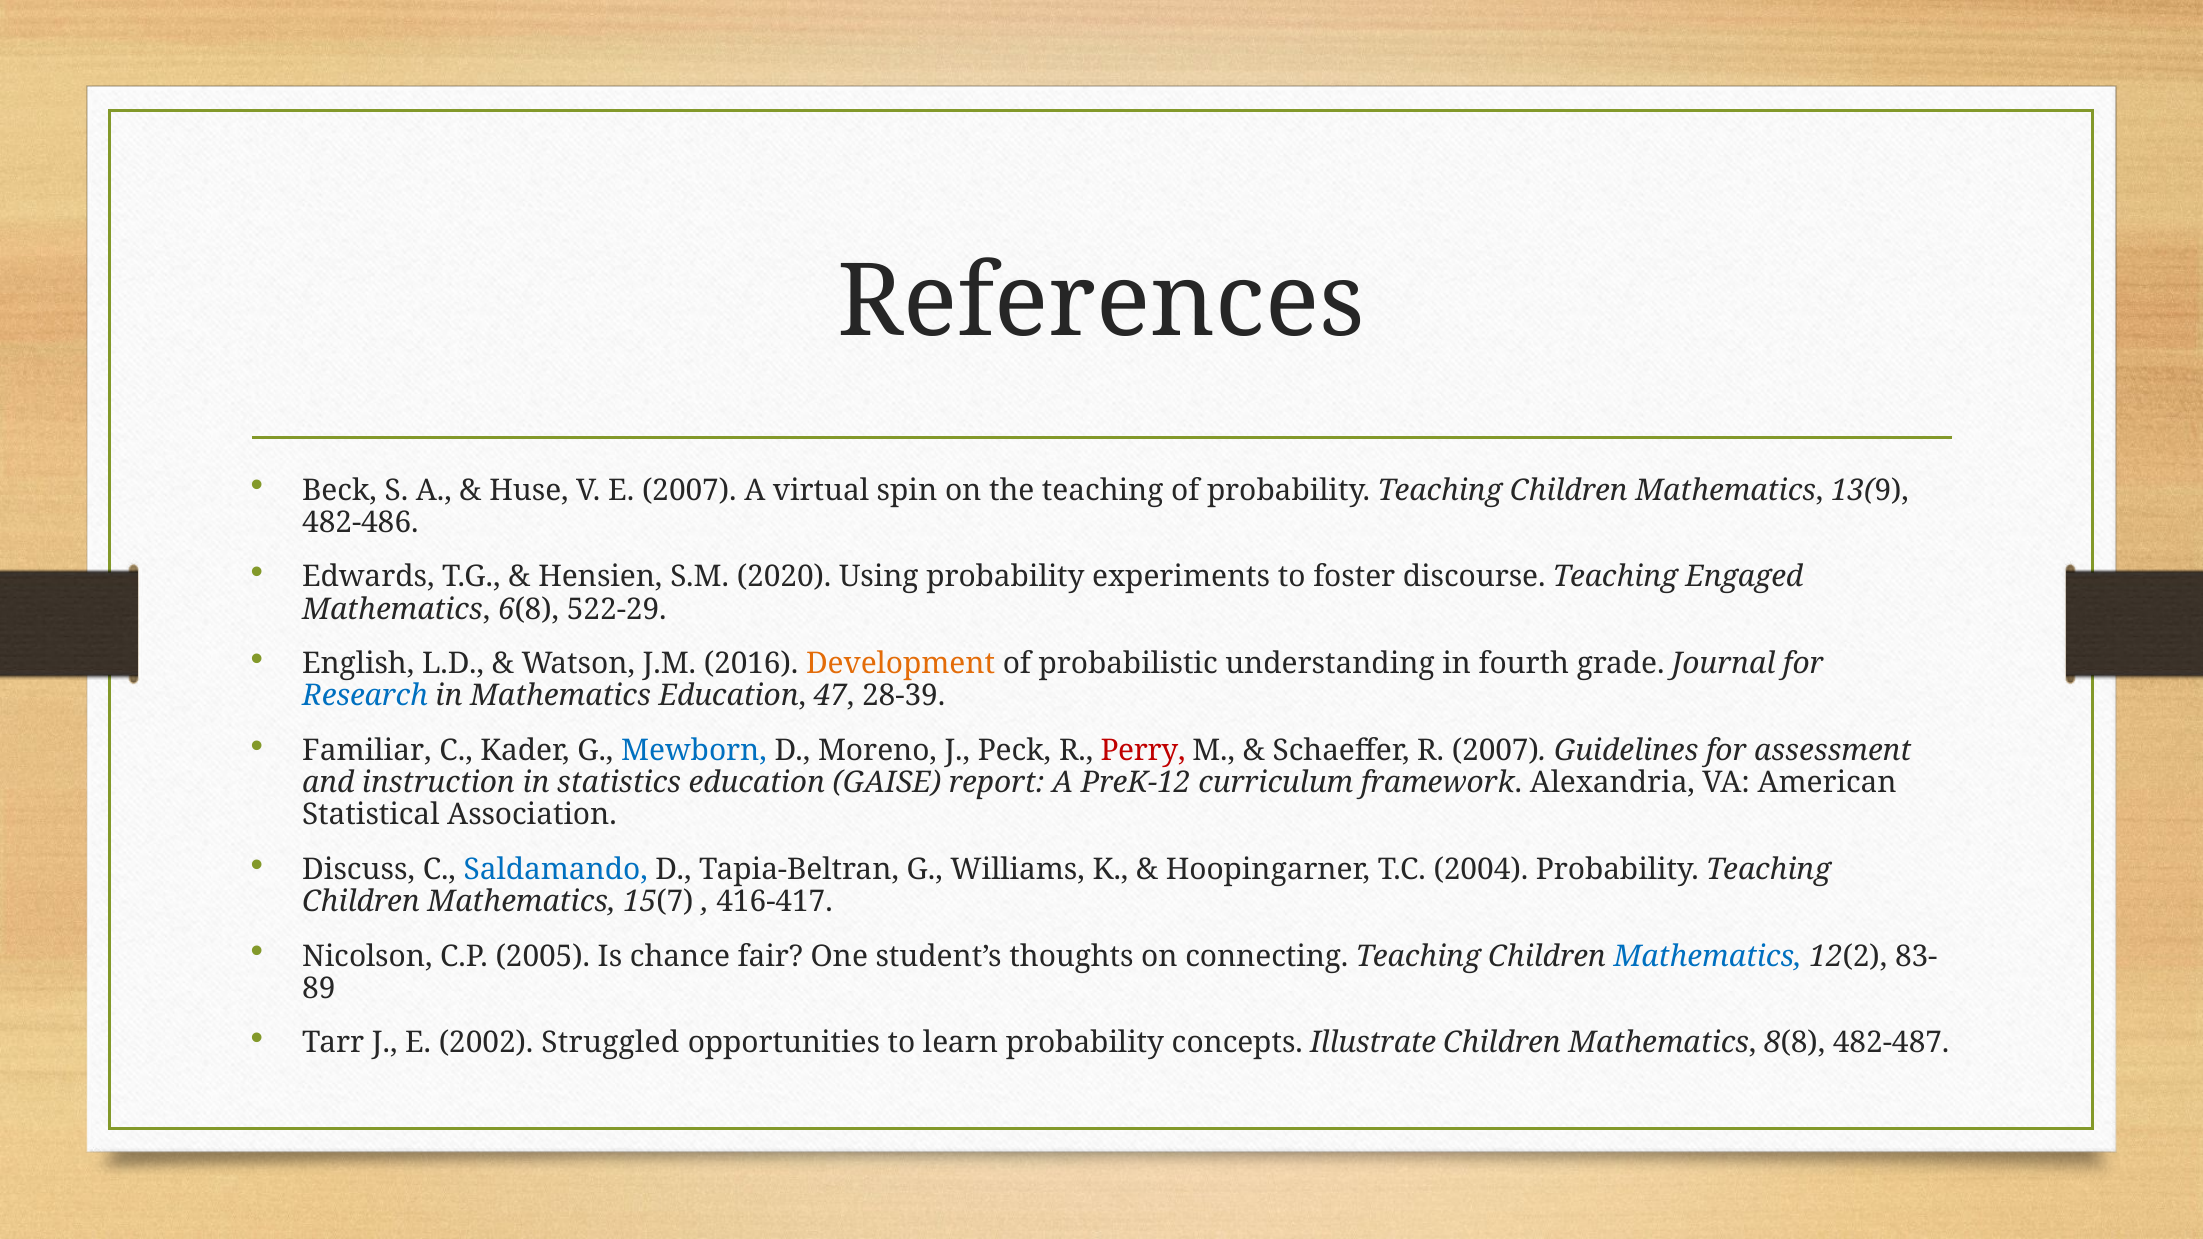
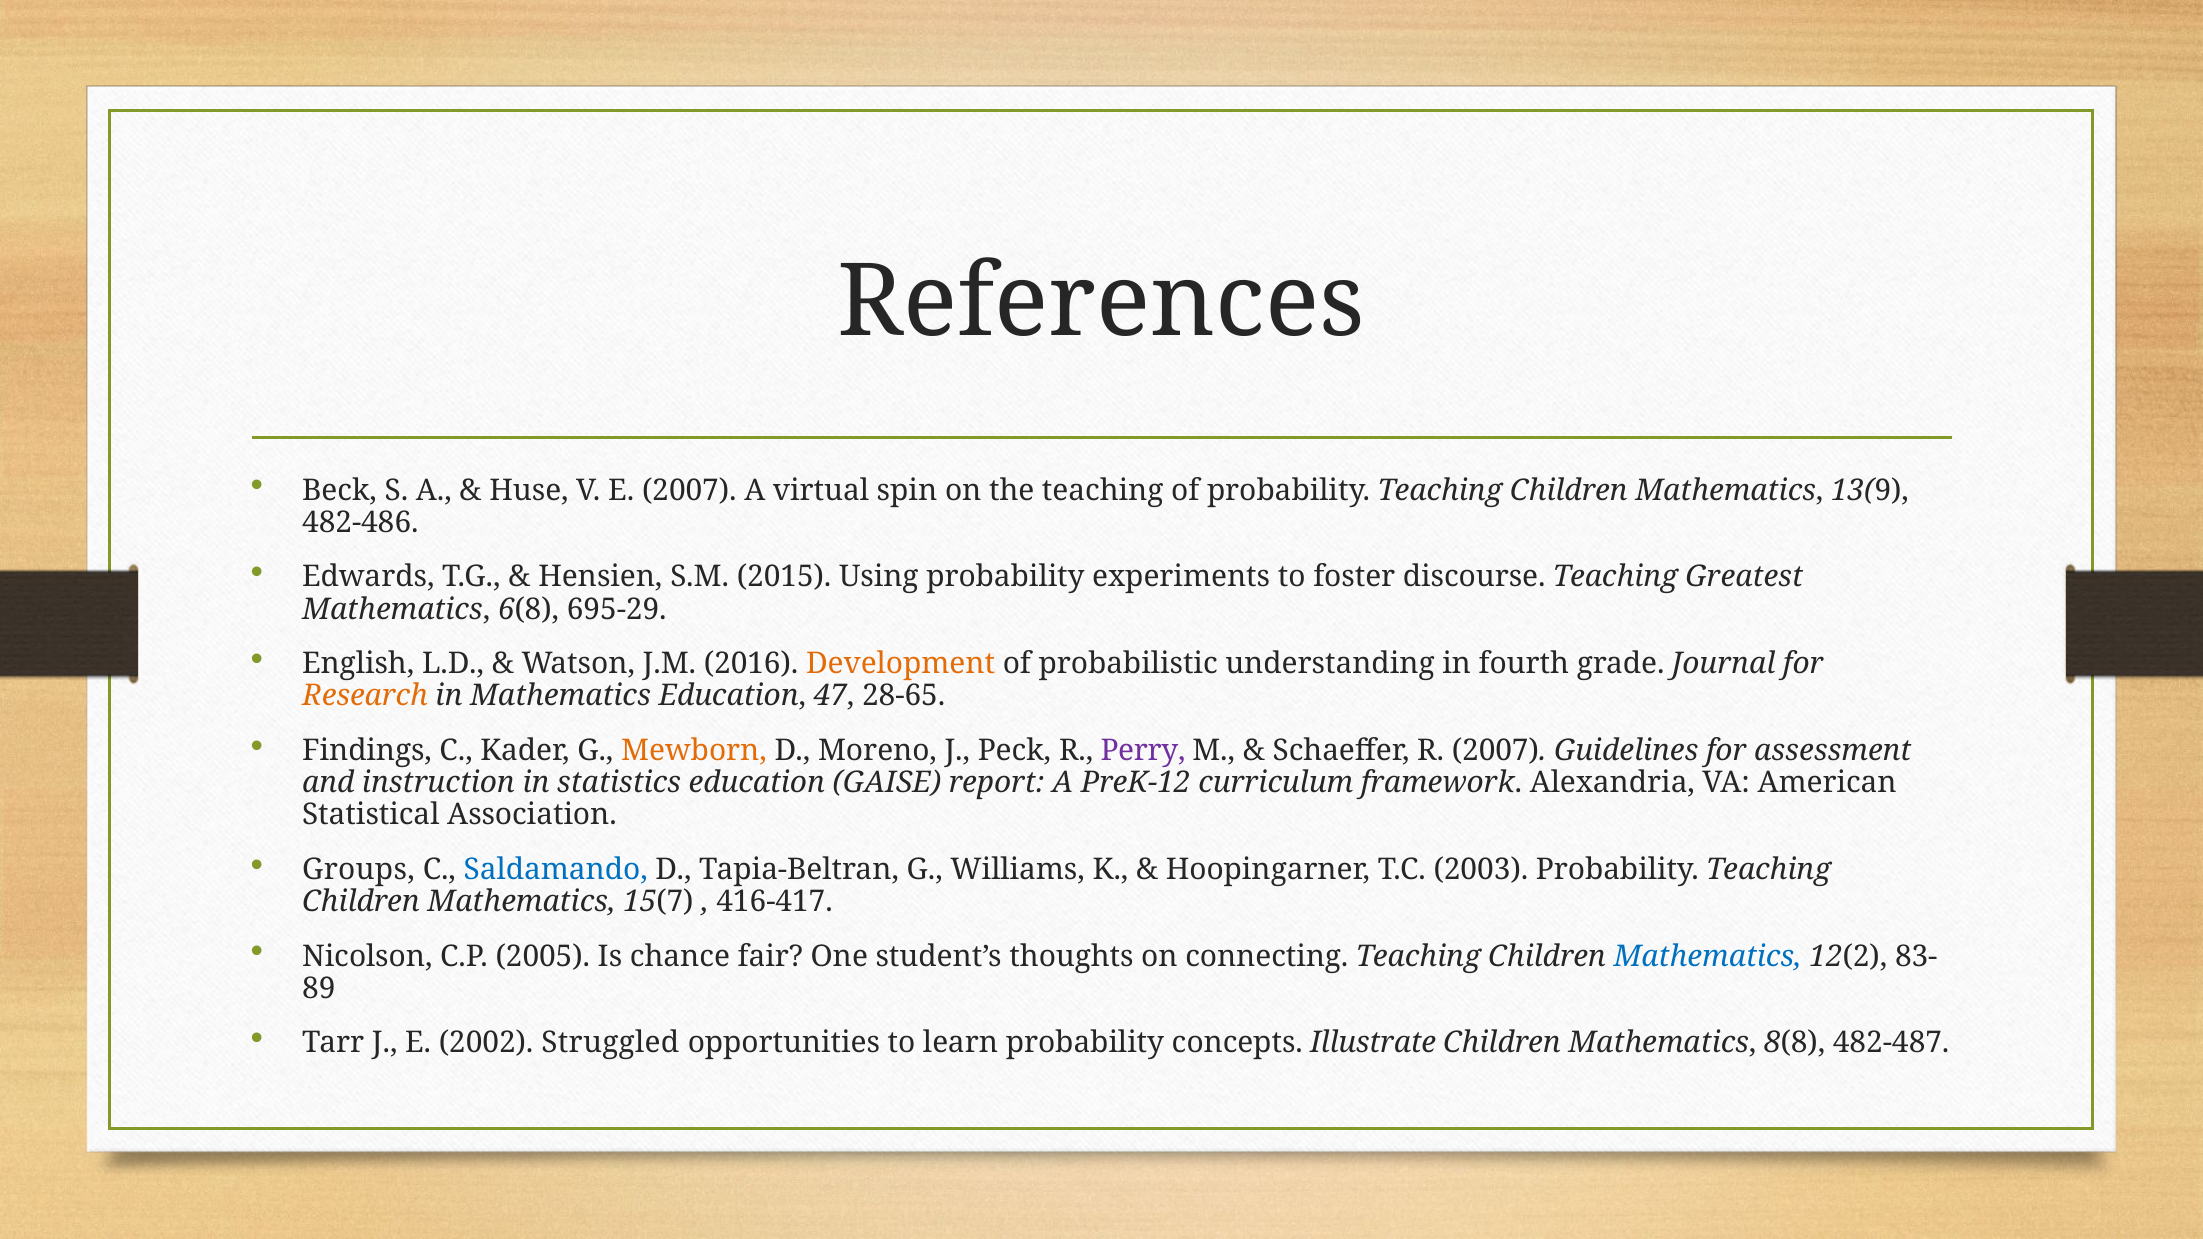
2020: 2020 -> 2015
Engaged: Engaged -> Greatest
522-29: 522-29 -> 695-29
Research colour: blue -> orange
28-39: 28-39 -> 28-65
Familiar: Familiar -> Findings
Mewborn colour: blue -> orange
Perry colour: red -> purple
Discuss: Discuss -> Groups
2004: 2004 -> 2003
